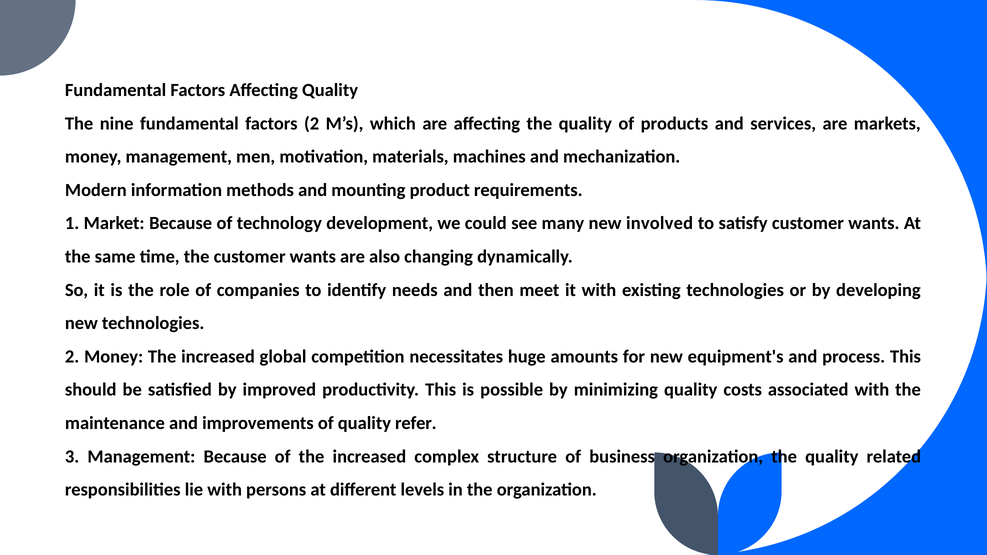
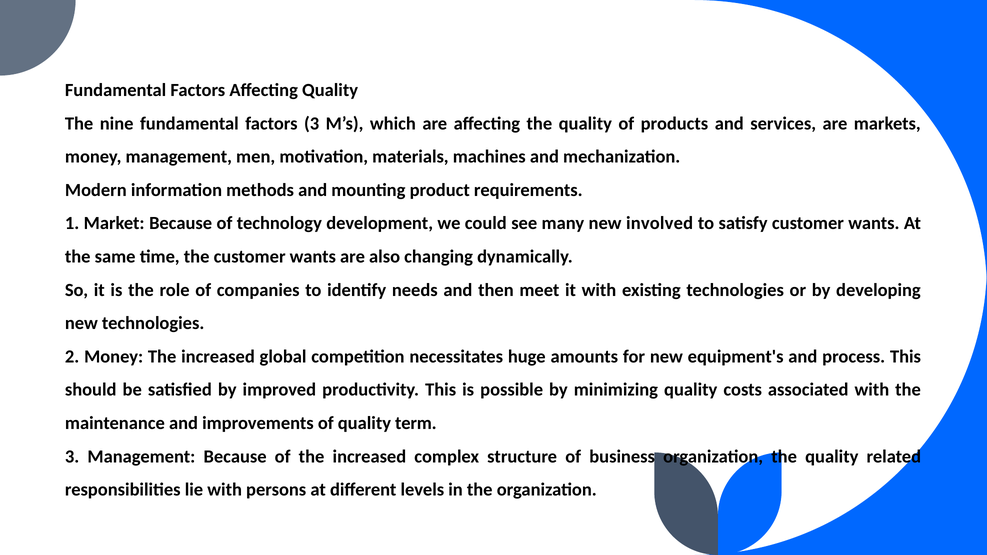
factors 2: 2 -> 3
refer: refer -> term
